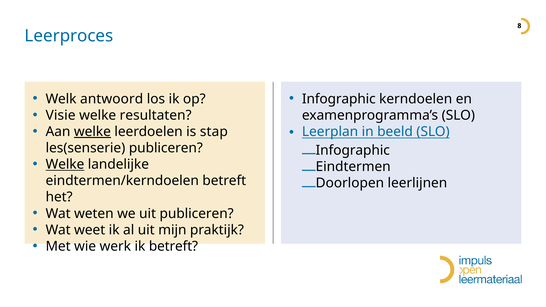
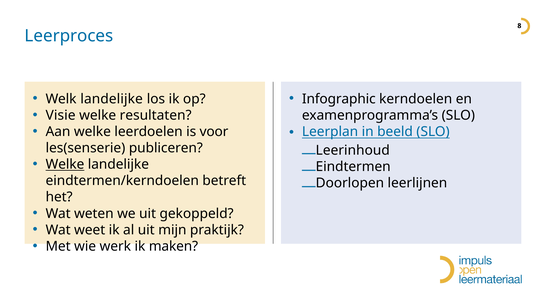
Welk antwoord: antwoord -> landelijke
welke at (92, 132) underline: present -> none
stap: stap -> voor
Infographic at (353, 150): Infographic -> Leerinhoud
uit publiceren: publiceren -> gekoppeld
ik betreft: betreft -> maken
